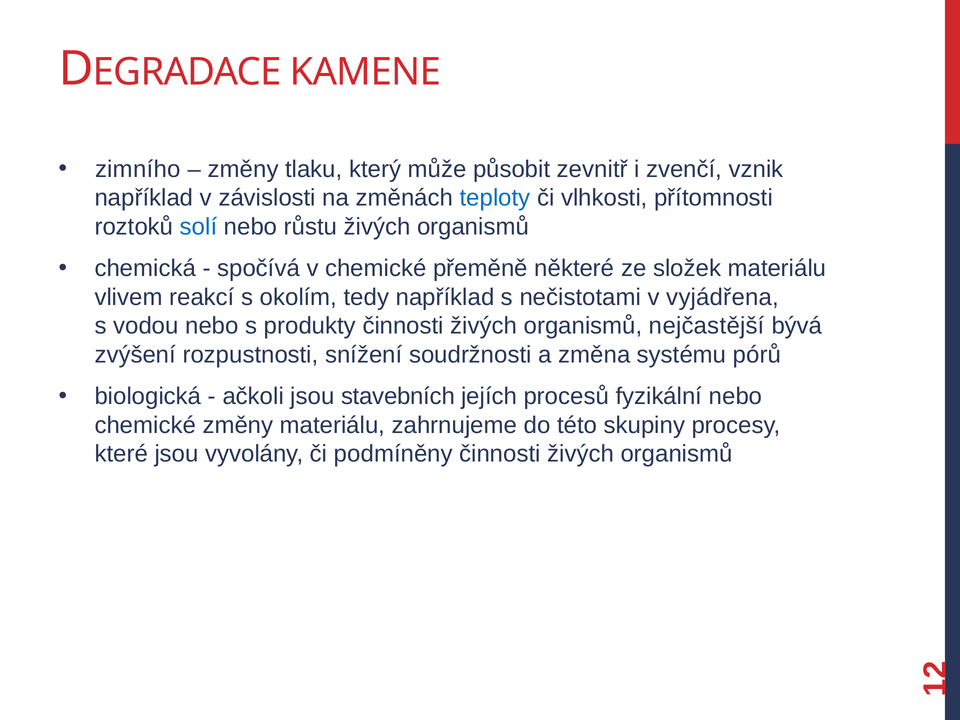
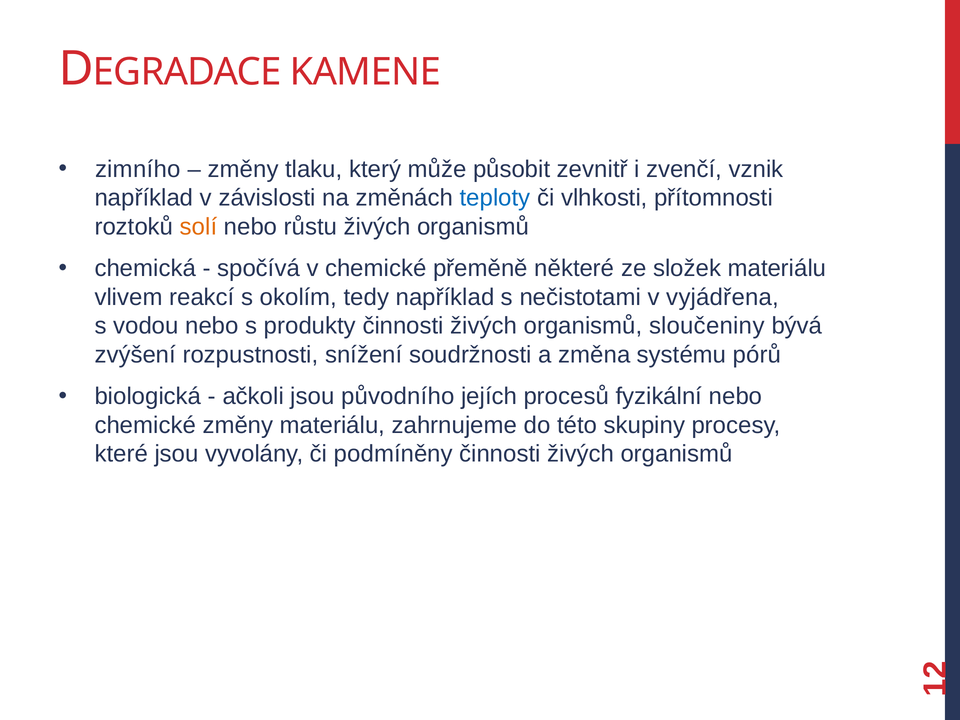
solí colour: blue -> orange
nejčastější: nejčastější -> sloučeniny
stavebních: stavebních -> původního
